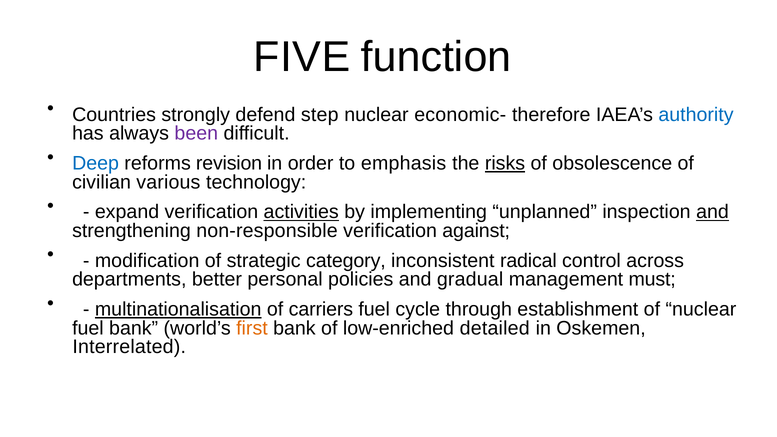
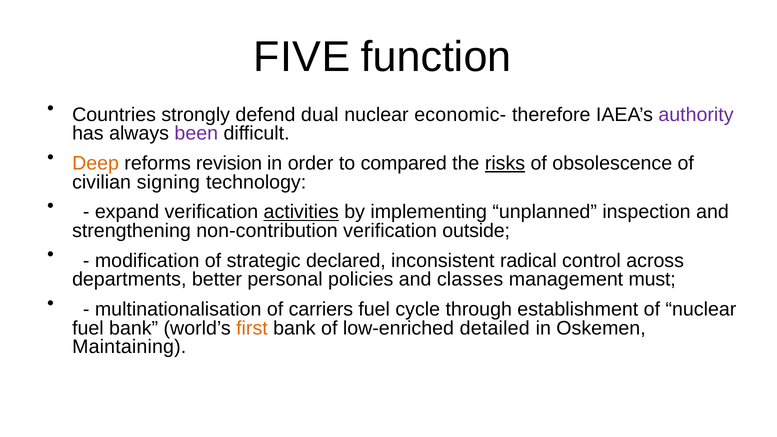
step: step -> dual
authority colour: blue -> purple
Deep colour: blue -> orange
emphasis: emphasis -> compared
various: various -> signing
and at (712, 212) underline: present -> none
non-responsible: non-responsible -> non-contribution
against: against -> outside
category: category -> declared
gradual: gradual -> classes
multinationalisation underline: present -> none
Interrelated: Interrelated -> Maintaining
